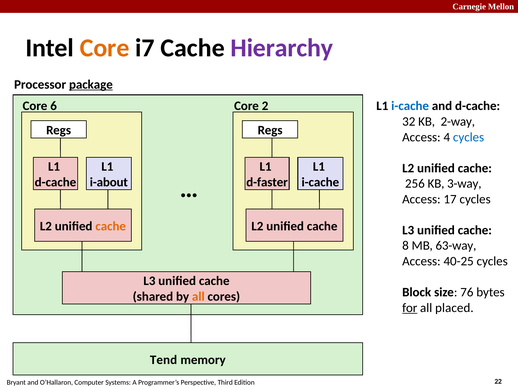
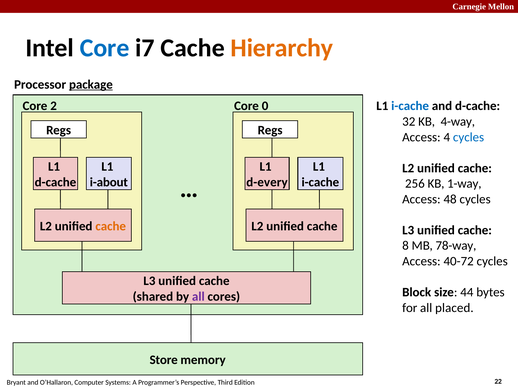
Core at (105, 48) colour: orange -> blue
Hierarchy colour: purple -> orange
6: 6 -> 2
2: 2 -> 0
2-way: 2-way -> 4-way
d-faster: d-faster -> d-every
3-way: 3-way -> 1-way
17: 17 -> 48
63-way: 63-way -> 78-way
40-25: 40-25 -> 40-72
76: 76 -> 44
all at (198, 297) colour: orange -> purple
for underline: present -> none
Tend: Tend -> Store
